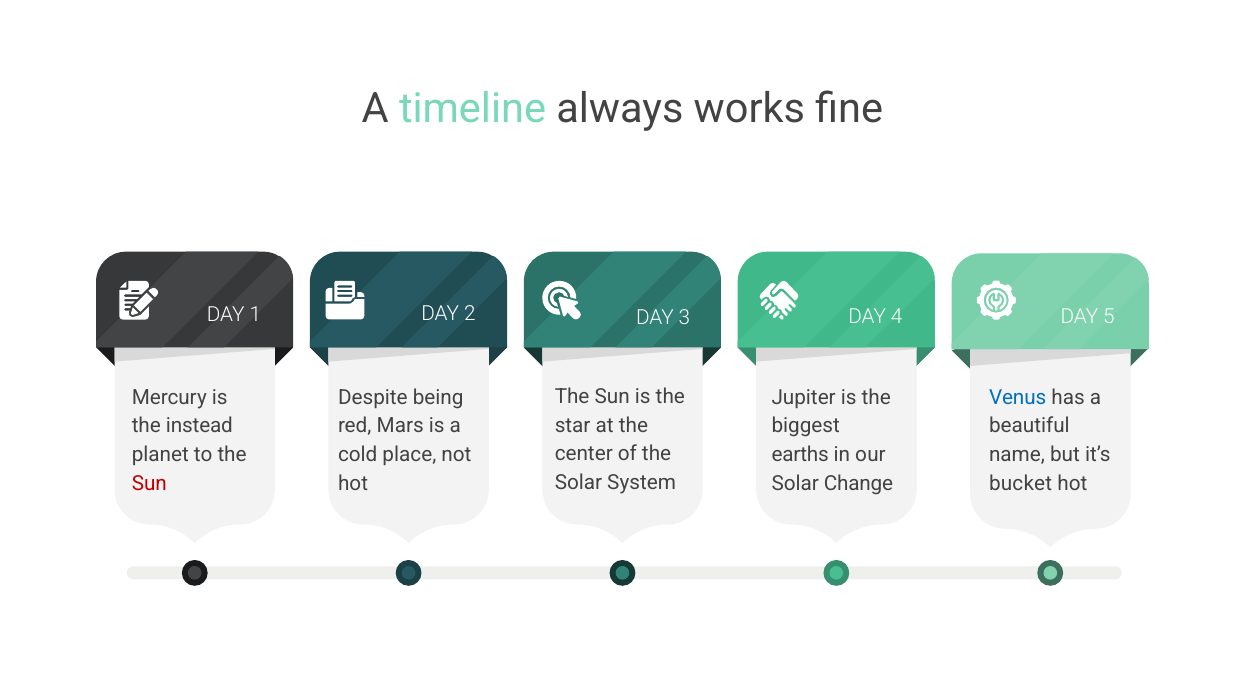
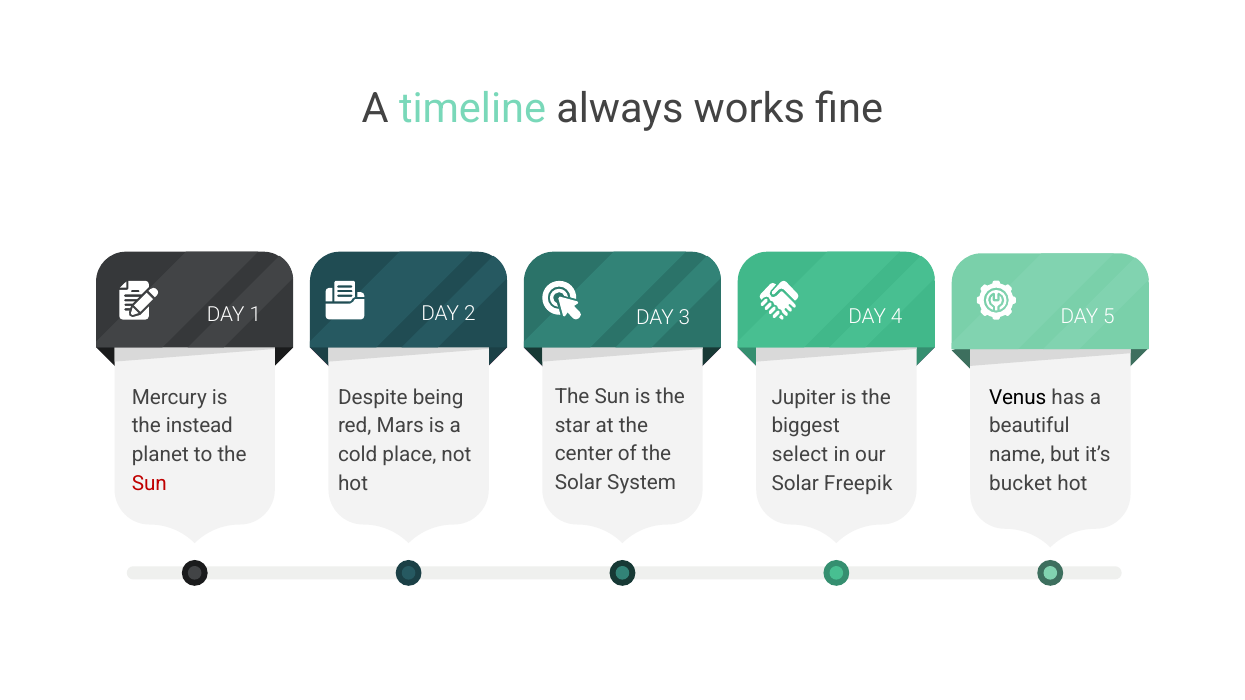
Venus colour: blue -> black
earths: earths -> select
Change: Change -> Freepik
